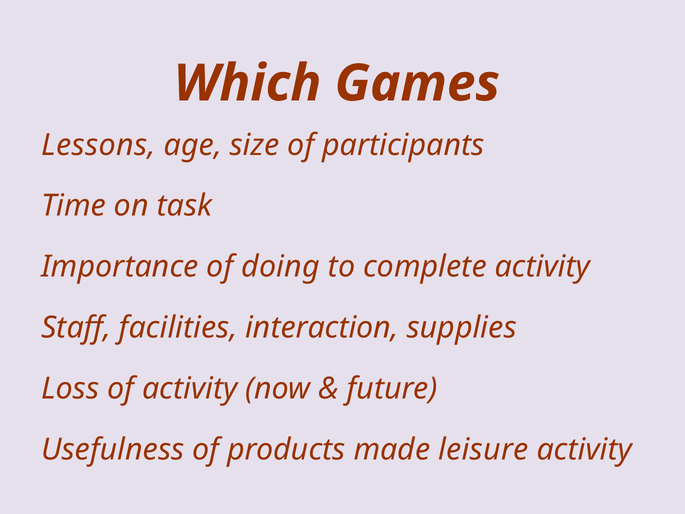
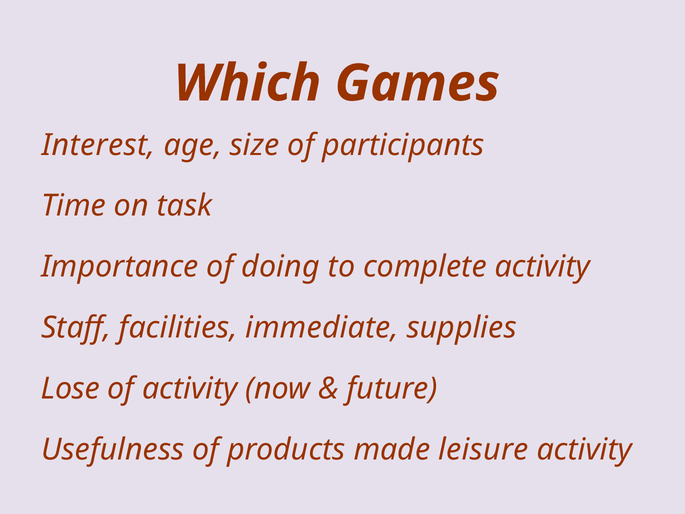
Lessons: Lessons -> Interest
interaction: interaction -> immediate
Loss: Loss -> Lose
